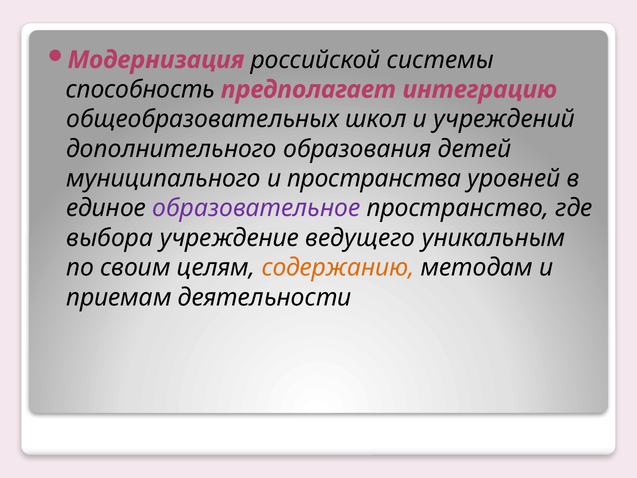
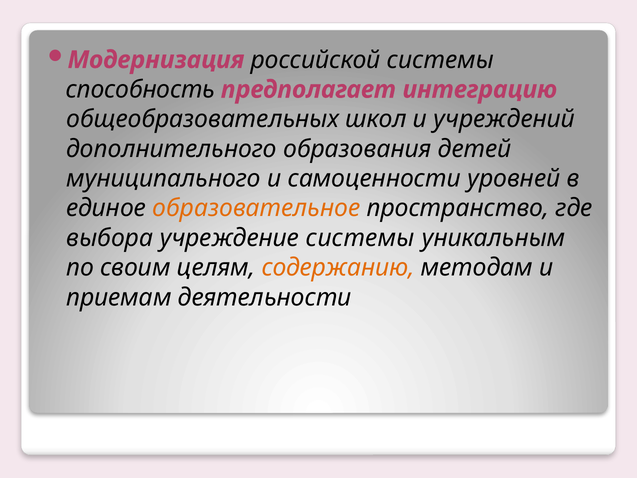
пространства: пространства -> самоценности
образовательное colour: purple -> orange
учреждение ведущего: ведущего -> системы
